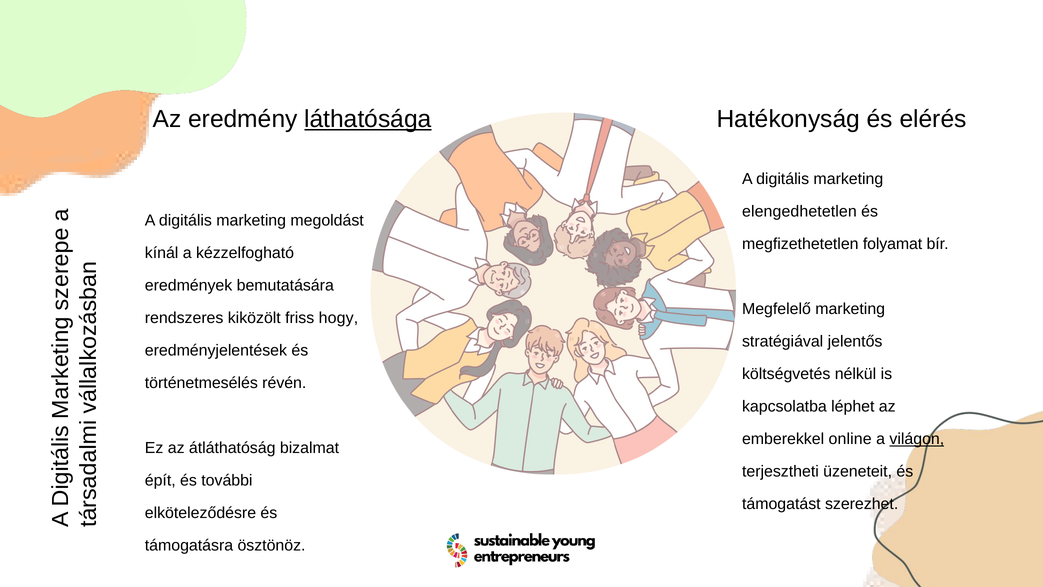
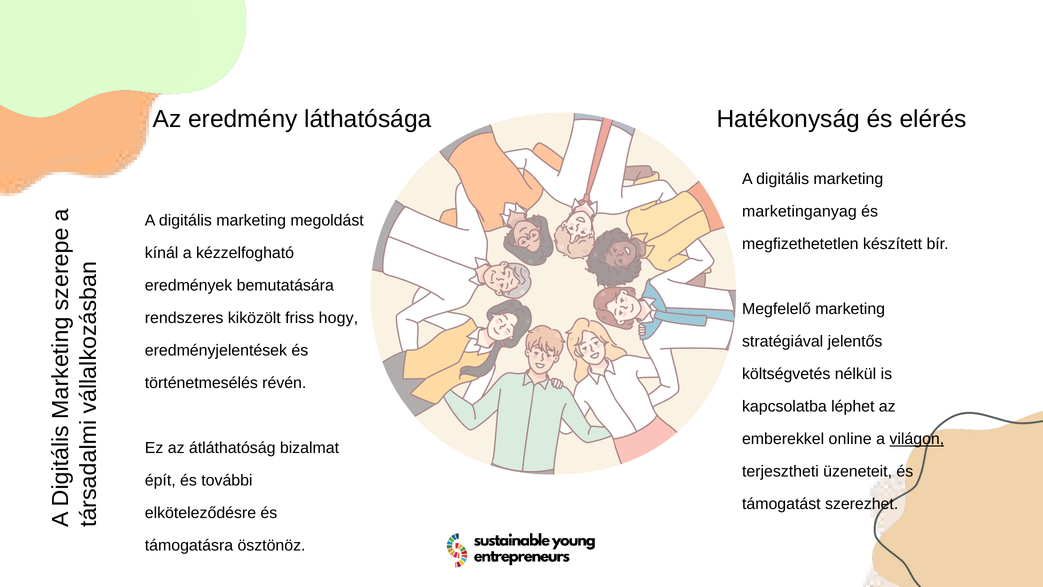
láthatósága underline: present -> none
elengedhetetlen: elengedhetetlen -> marketinganyag
folyamat: folyamat -> készített
